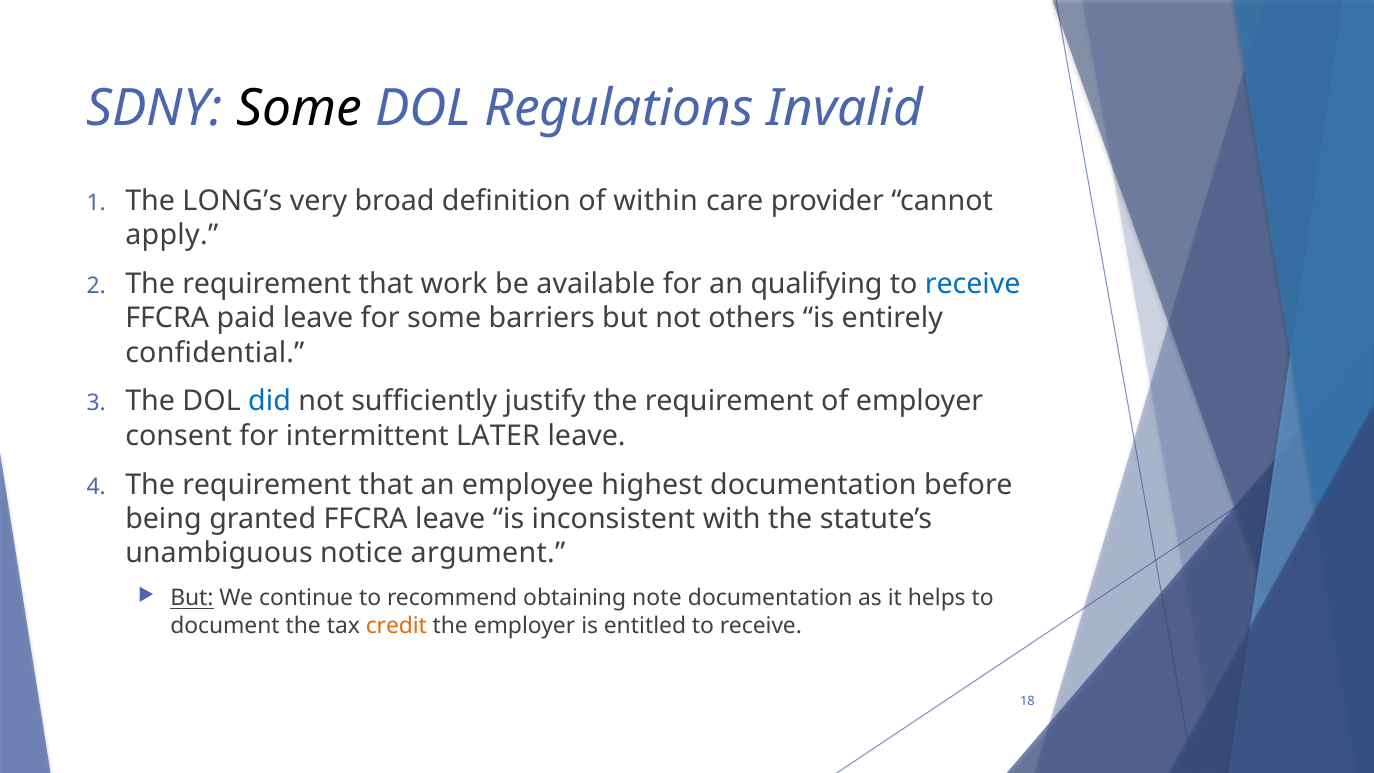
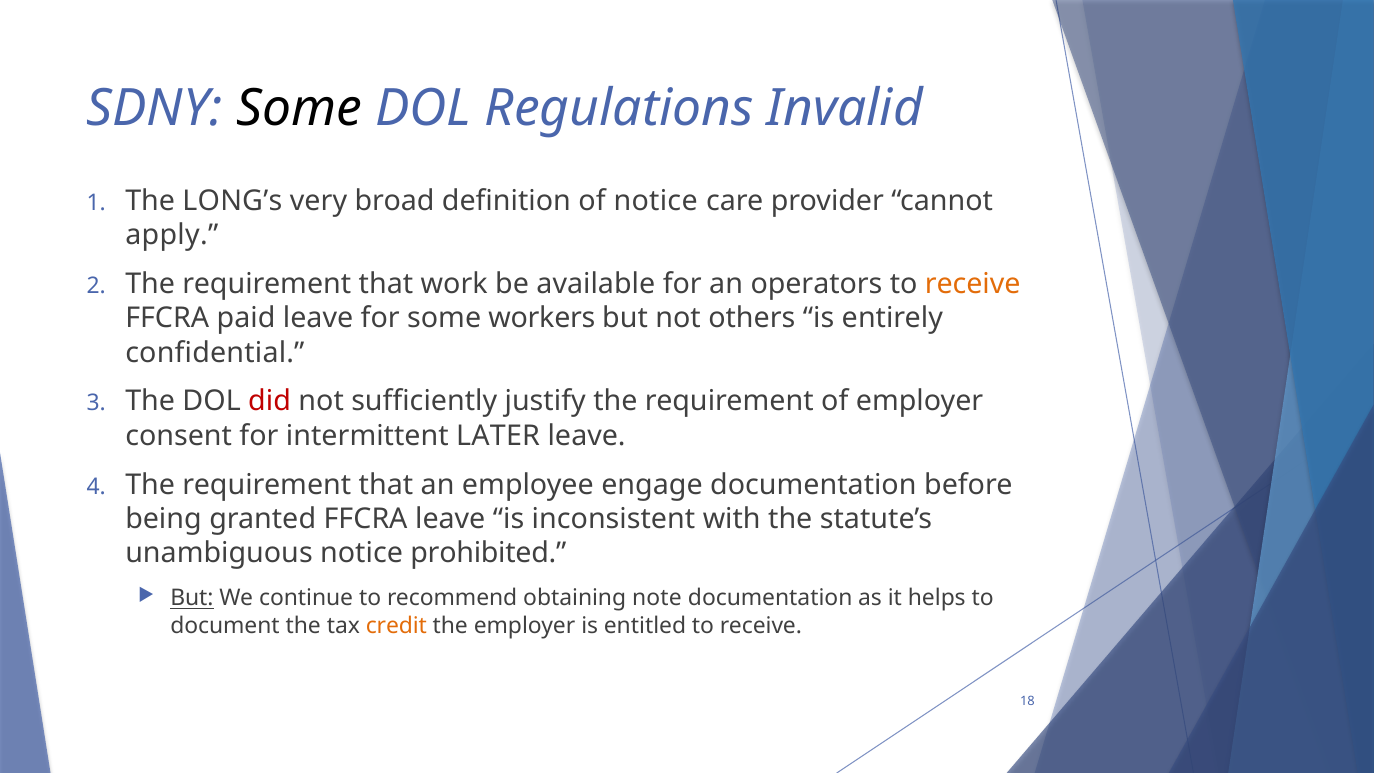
of within: within -> notice
qualifying: qualifying -> operators
receive at (973, 284) colour: blue -> orange
barriers: barriers -> workers
did colour: blue -> red
highest: highest -> engage
argument: argument -> prohibited
